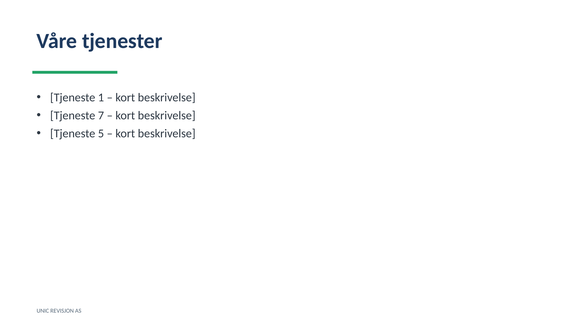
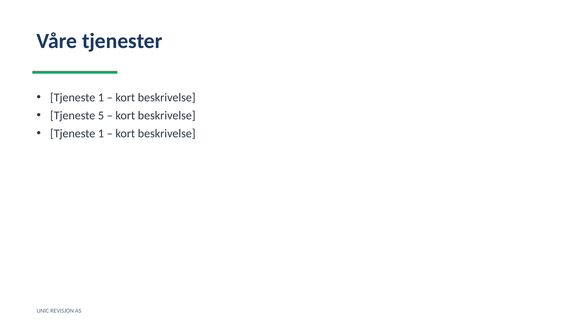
7: 7 -> 5
5 at (101, 134): 5 -> 1
